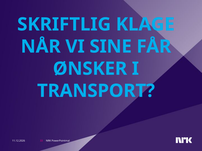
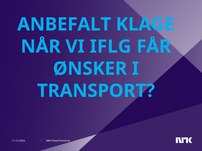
SKRIFTLIG: SKRIFTLIG -> ANBEFALT
SINE: SINE -> IFLG
